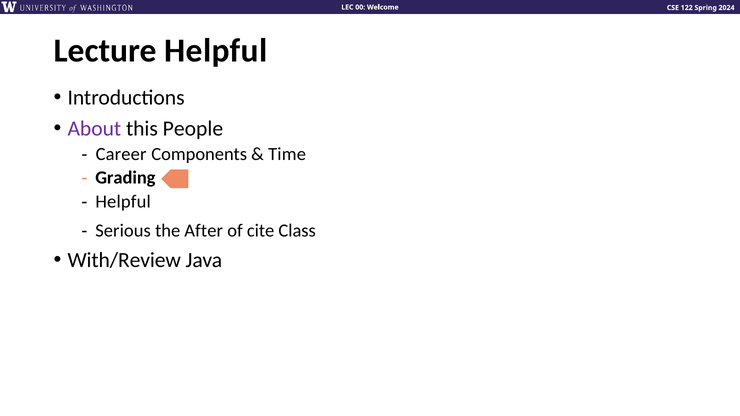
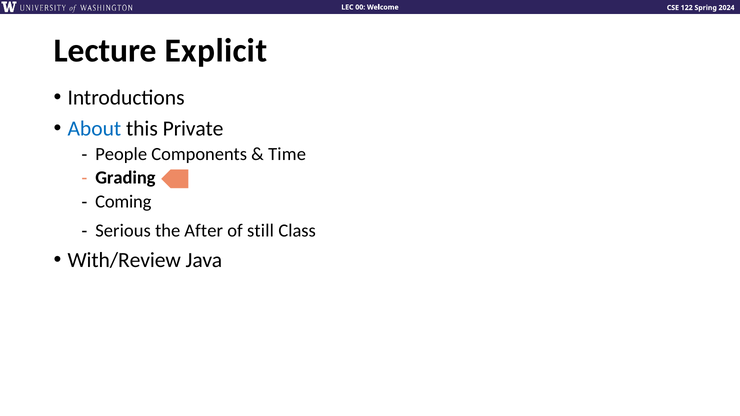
Lecture Helpful: Helpful -> Explicit
About colour: purple -> blue
People: People -> Private
Career: Career -> People
Helpful at (123, 202): Helpful -> Coming
cite: cite -> still
